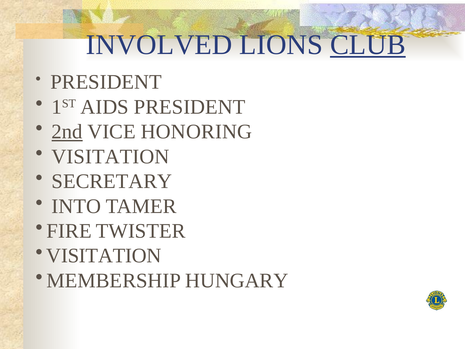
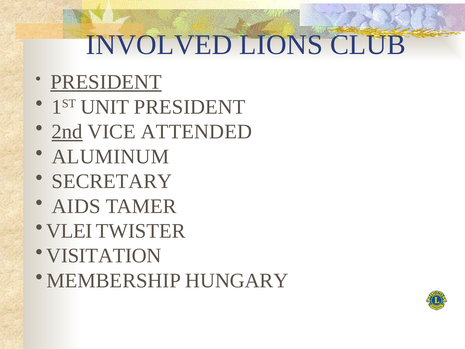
CLUB underline: present -> none
PRESIDENT at (106, 82) underline: none -> present
AIDS: AIDS -> UNIT
HONORING: HONORING -> ATTENDED
VISITATION at (110, 156): VISITATION -> ALUMINUM
INTO: INTO -> AIDS
FIRE: FIRE -> VLEI
